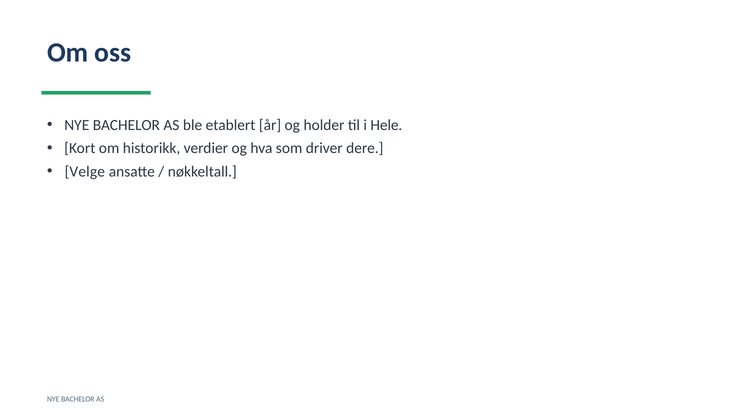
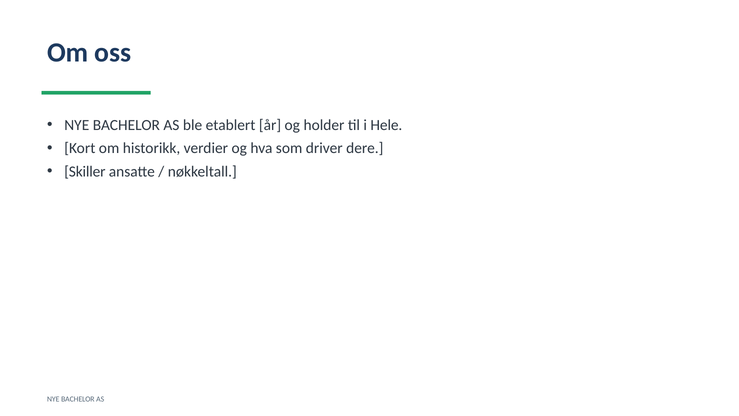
Velge: Velge -> Skiller
